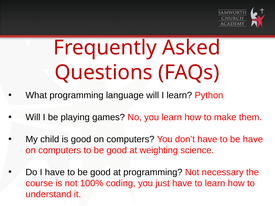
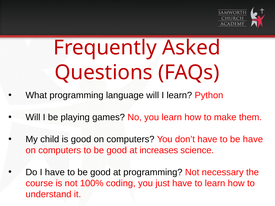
weighting: weighting -> increases
